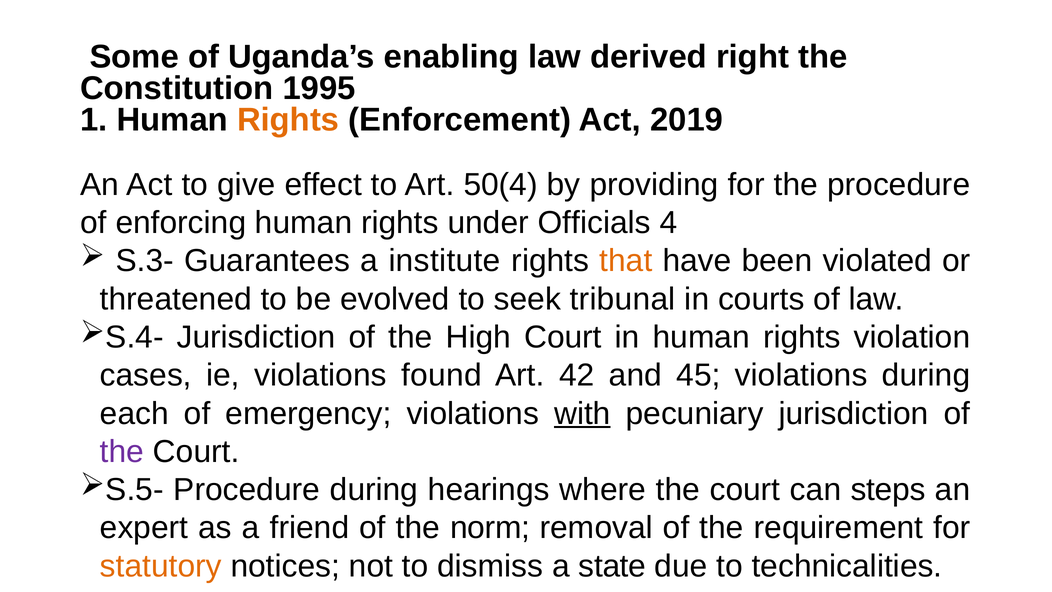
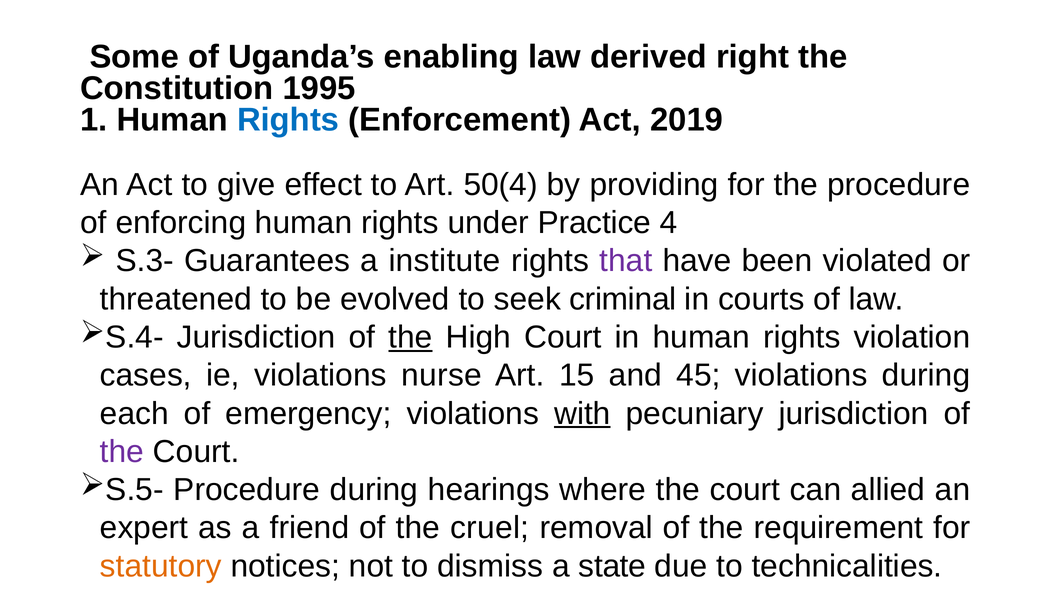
Rights at (288, 120) colour: orange -> blue
Officials: Officials -> Practice
that colour: orange -> purple
tribunal: tribunal -> criminal
the at (410, 337) underline: none -> present
found: found -> nurse
42: 42 -> 15
steps: steps -> allied
norm: norm -> cruel
